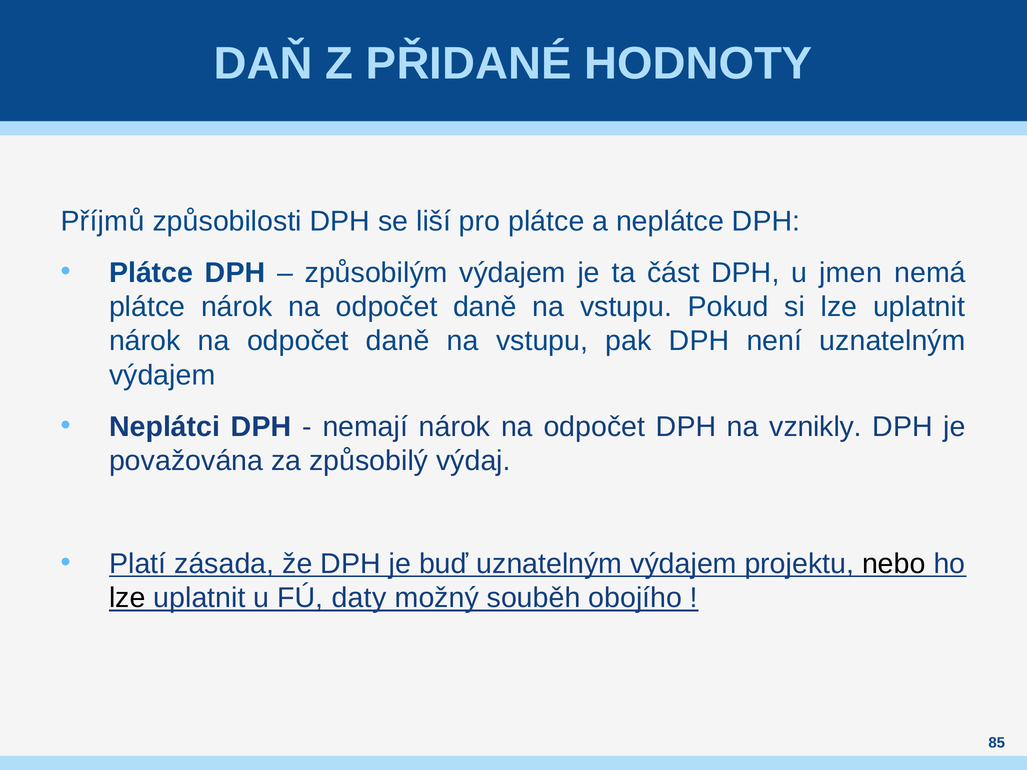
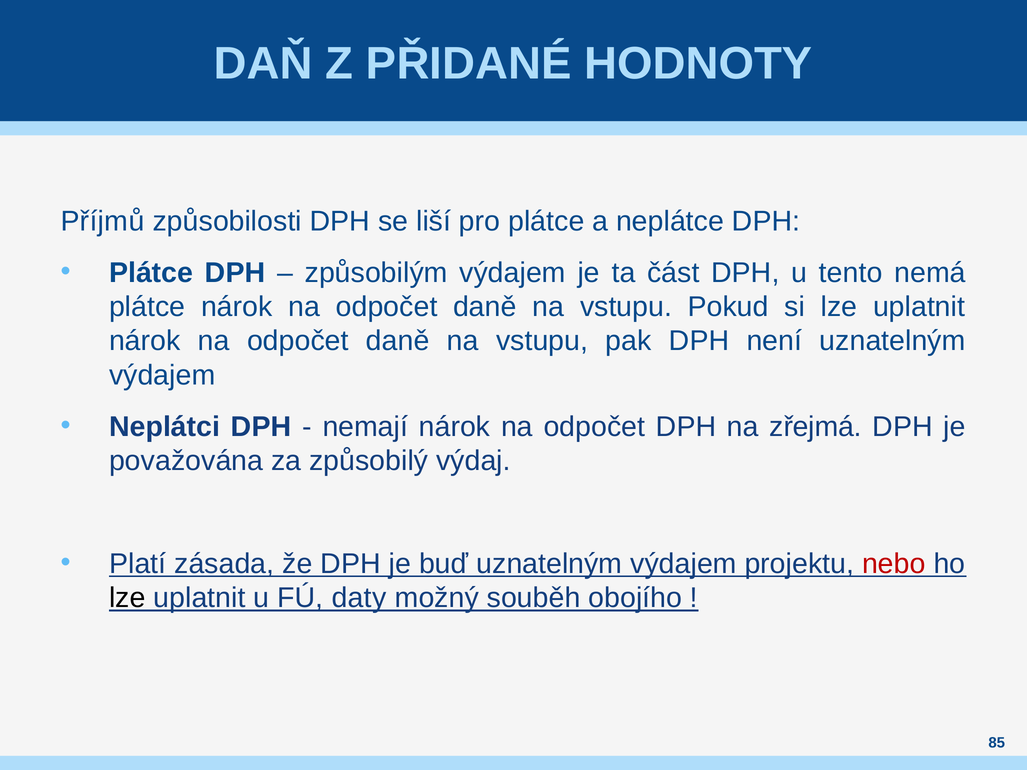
jmen: jmen -> tento
vznikly: vznikly -> zřejmá
nebo colour: black -> red
